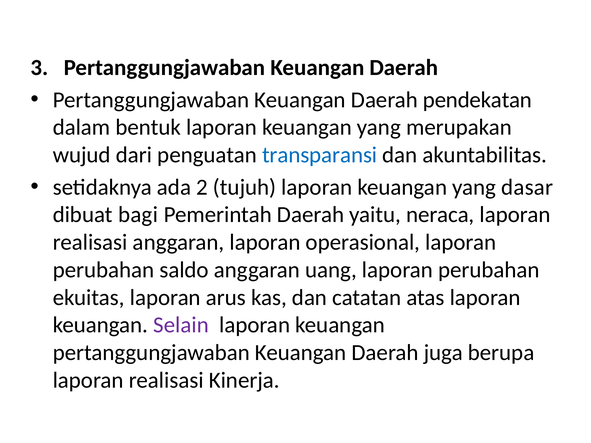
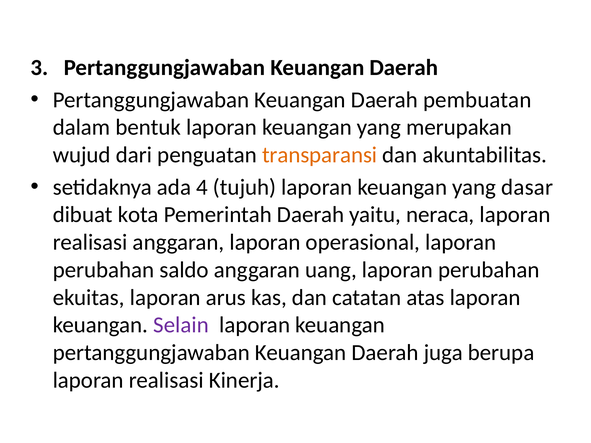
pendekatan: pendekatan -> pembuatan
transparansi colour: blue -> orange
2: 2 -> 4
bagi: bagi -> kota
